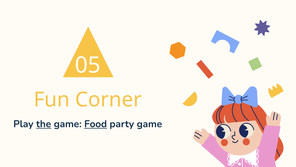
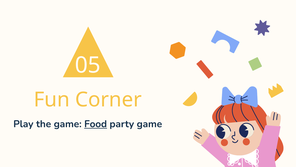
the underline: present -> none
